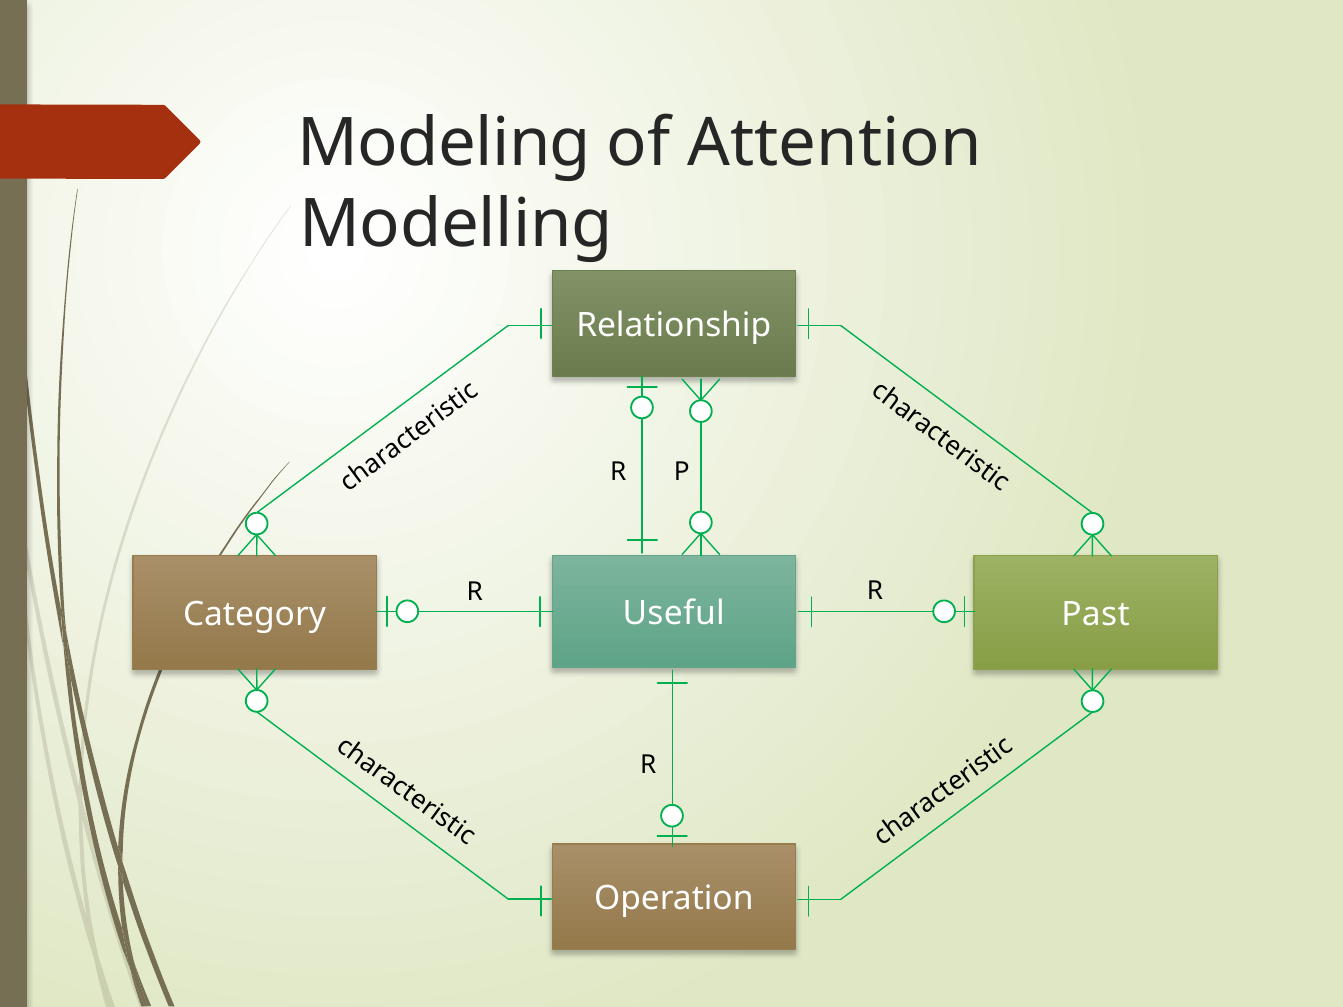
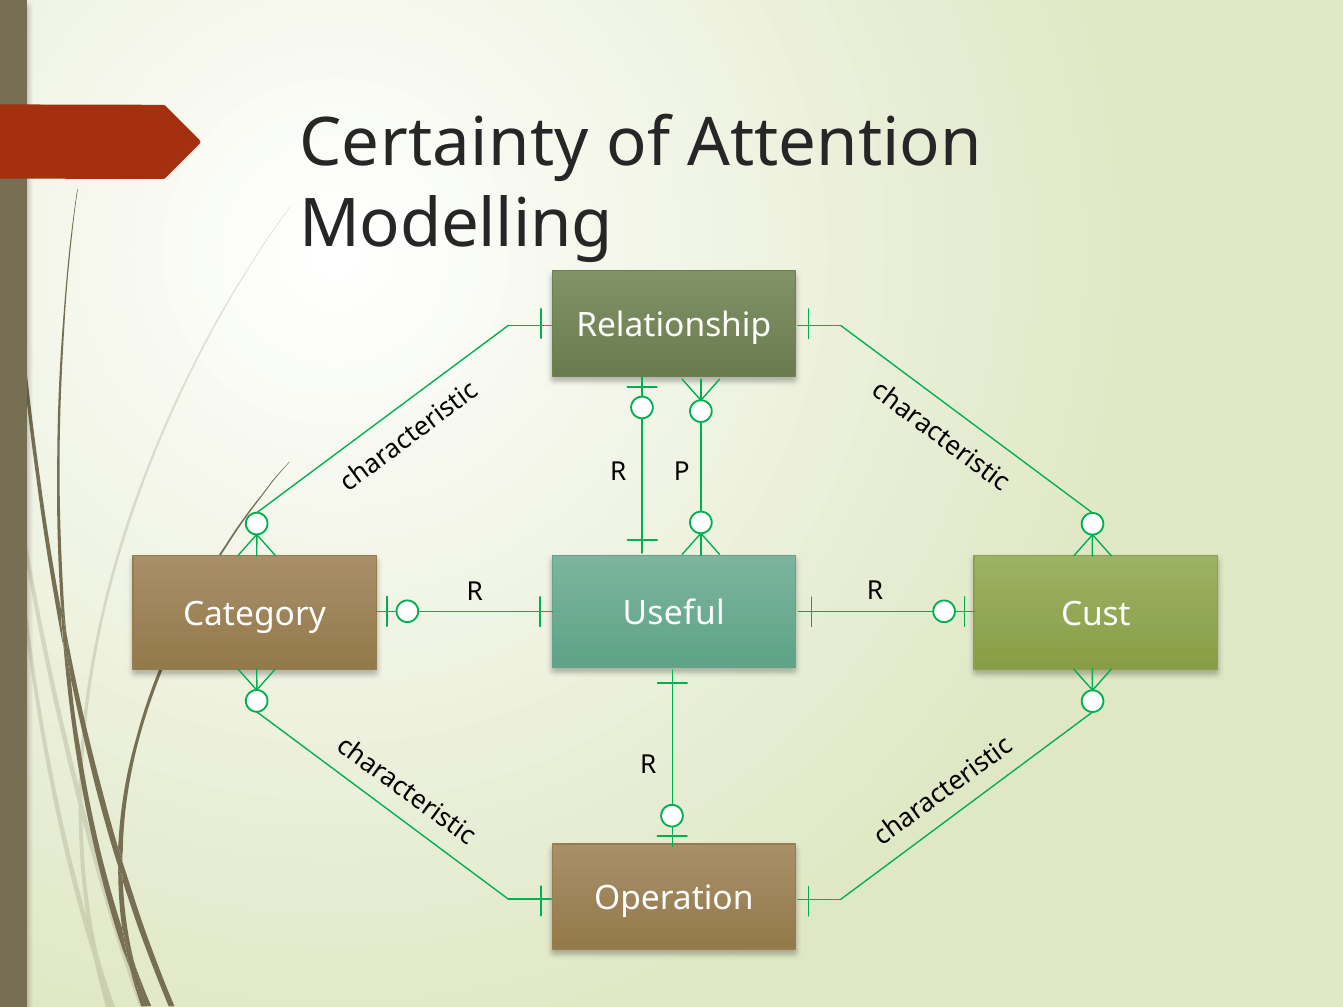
Modeling: Modeling -> Certainty
Past: Past -> Cust
